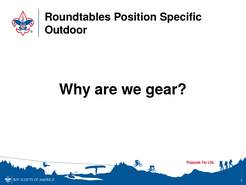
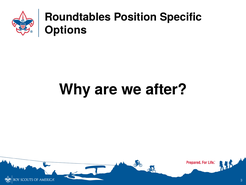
Outdoor: Outdoor -> Options
gear: gear -> after
